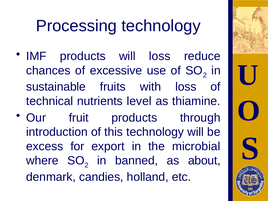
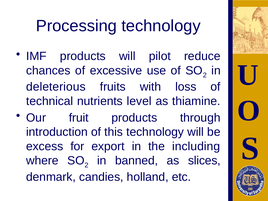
will loss: loss -> pilot
sustainable: sustainable -> deleterious
microbial: microbial -> including
about: about -> slices
